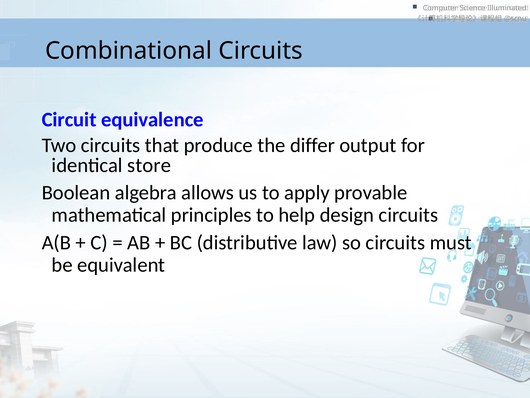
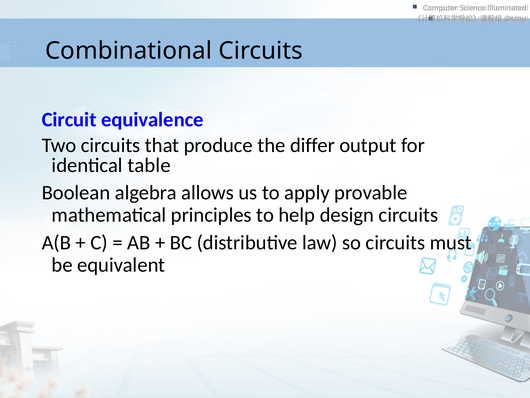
store: store -> table
